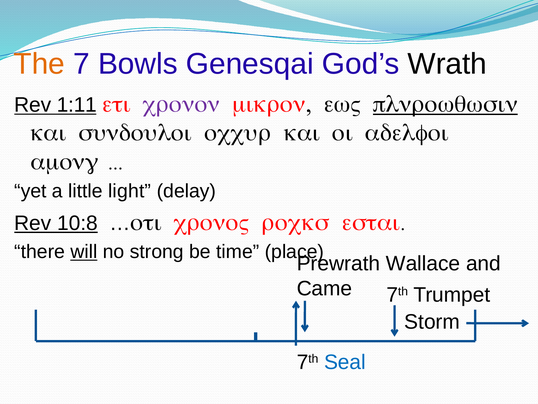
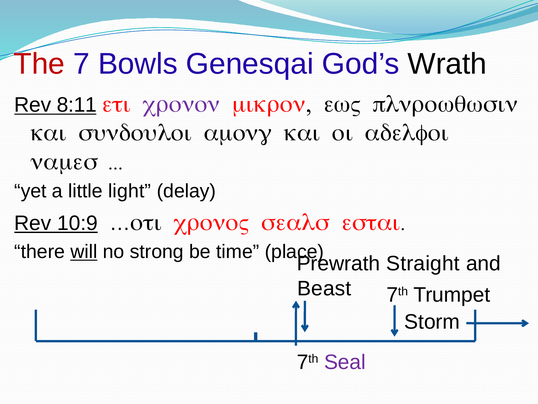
The colour: orange -> red
1:11: 1:11 -> 8:11
plnrowqwsin underline: present -> none
occur: occur -> among
among: among -> names
10:8: 10:8 -> 10:9
rocks: rocks -> seals
Wallace: Wallace -> Straight
Came: Came -> Beast
Seal colour: blue -> purple
